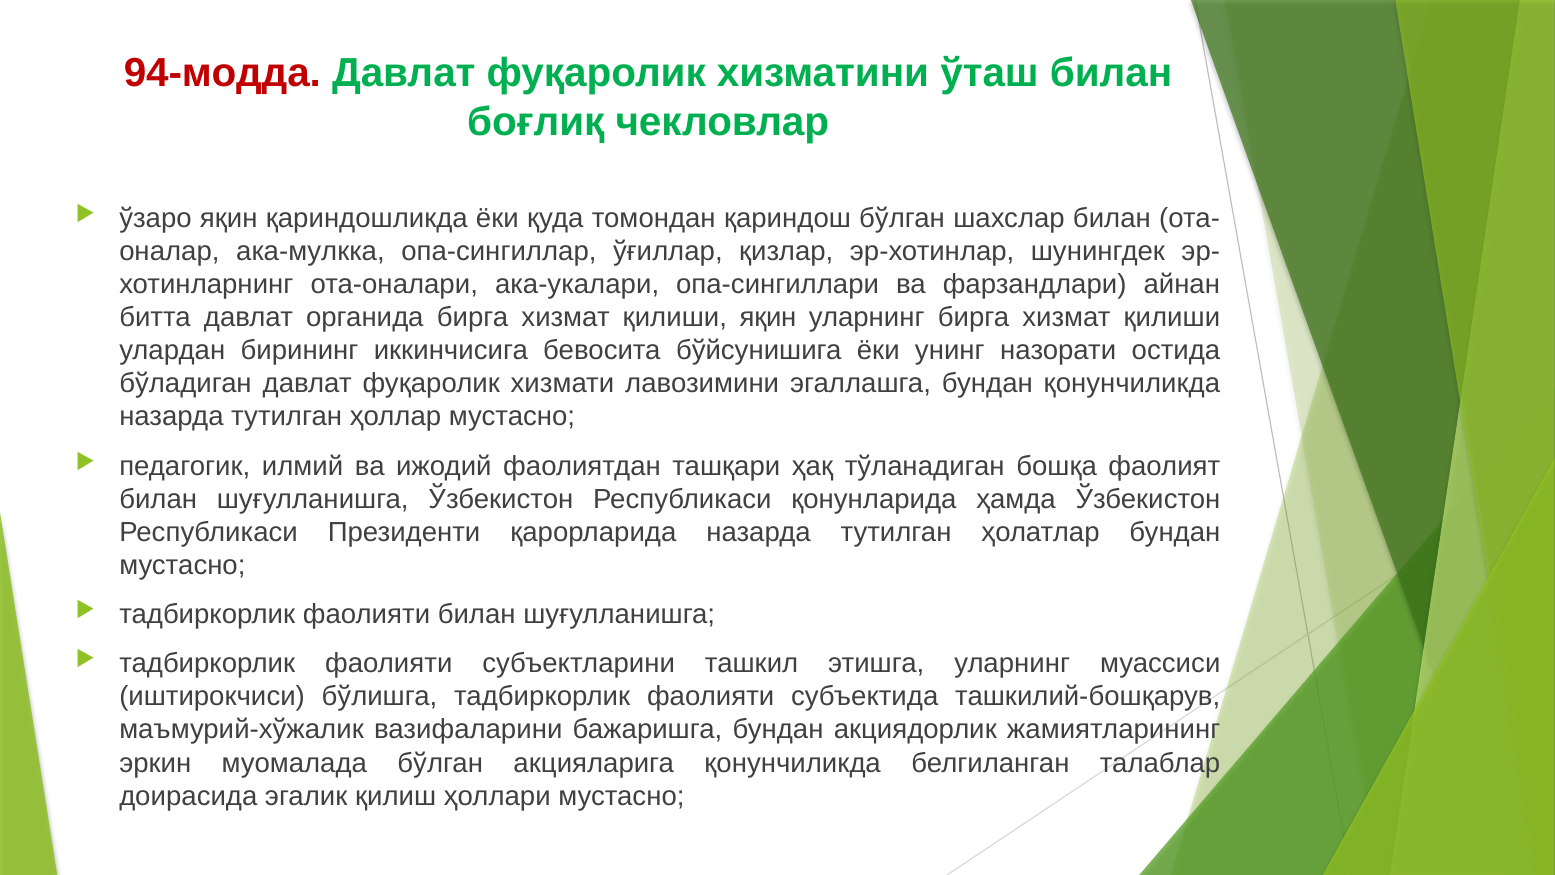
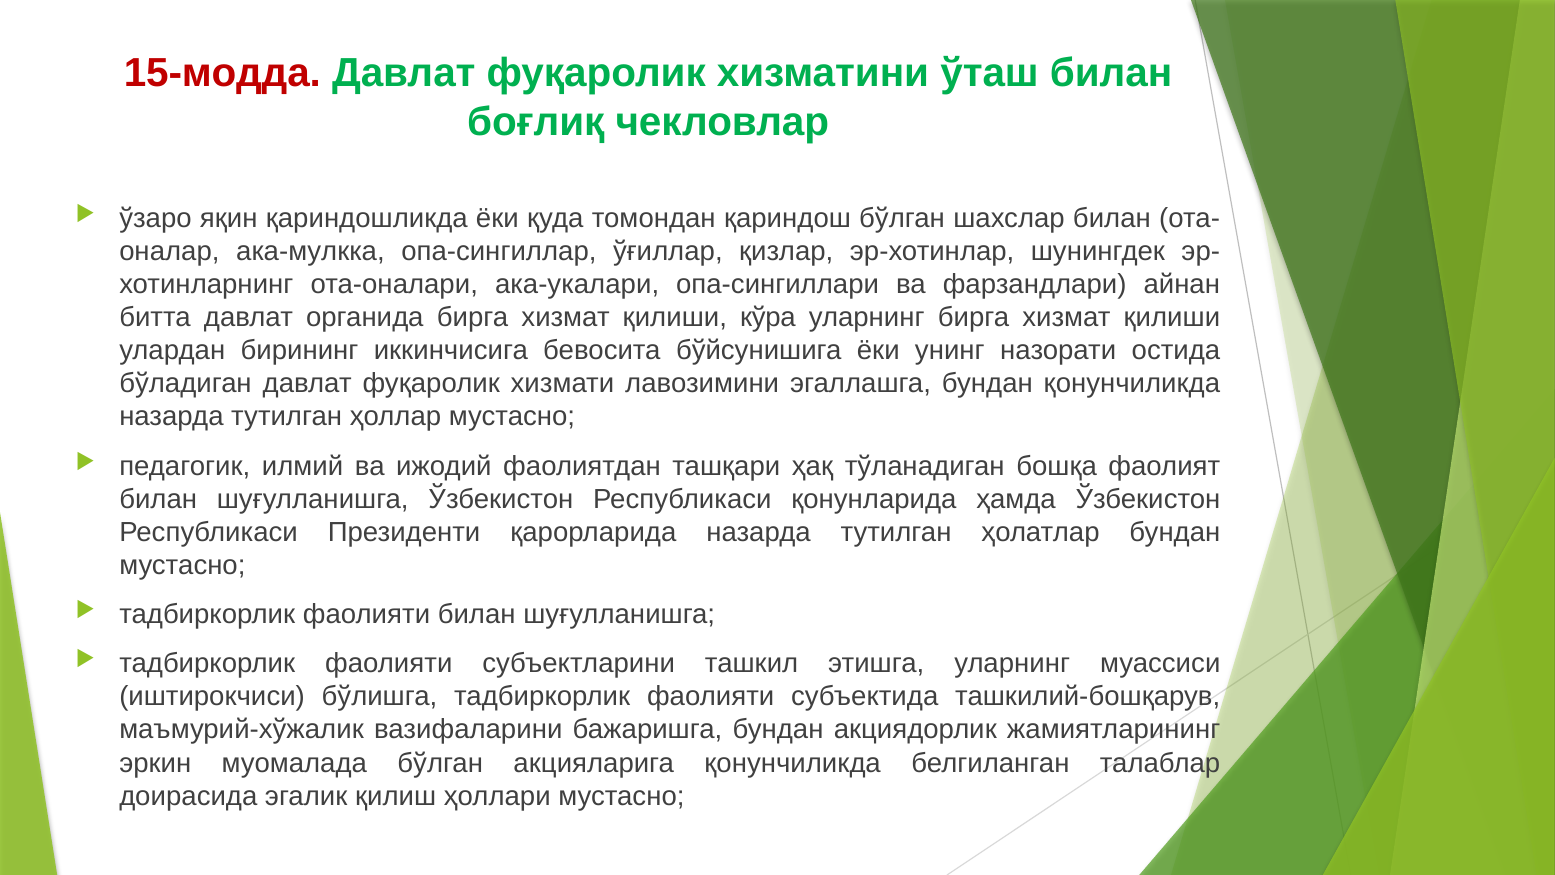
94-модда: 94-модда -> 15-модда
қилиши яқин: яқин -> кўра
